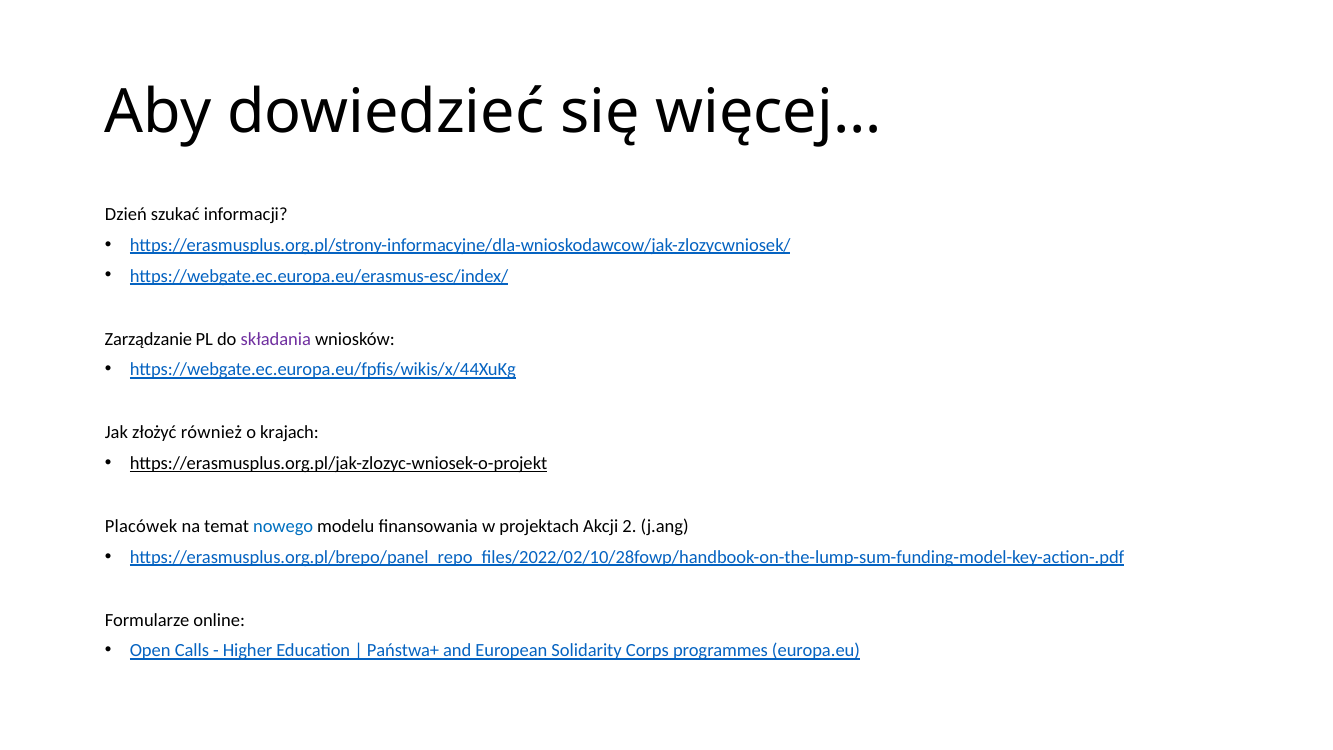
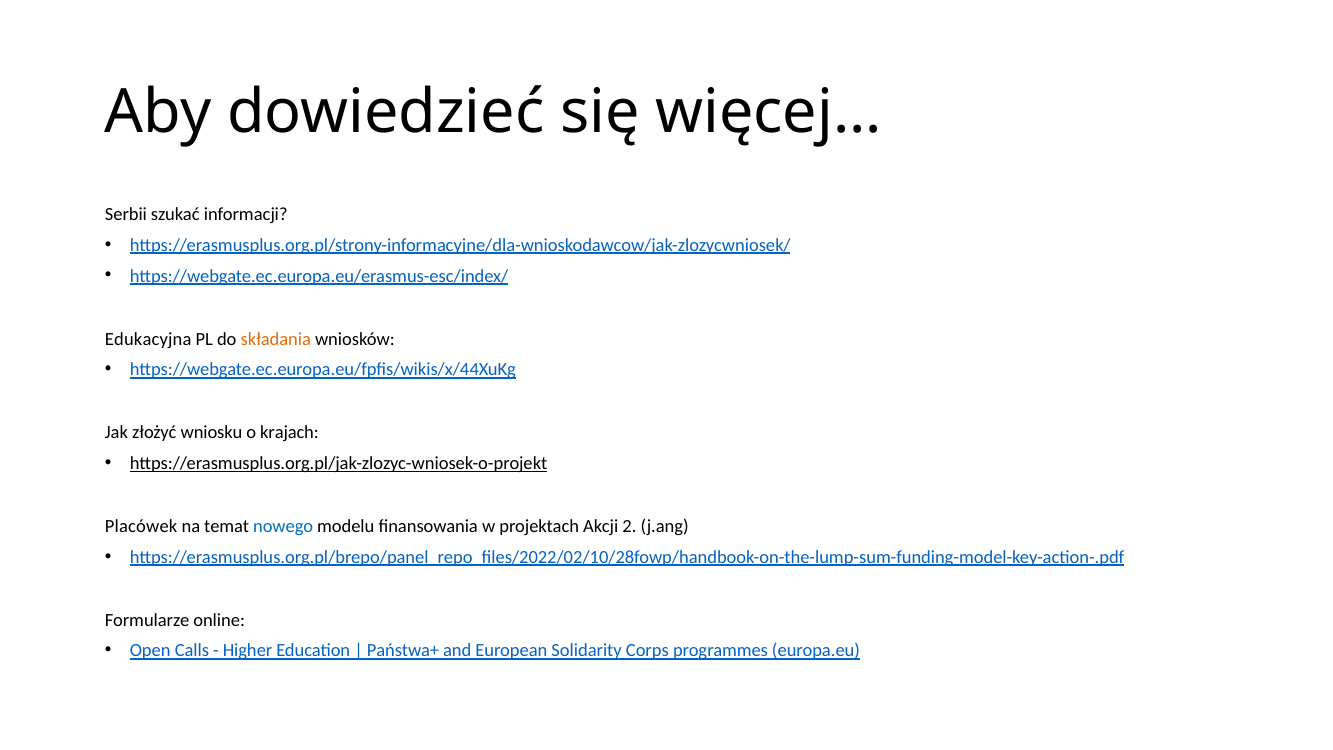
Dzień: Dzień -> Serbii
Zarządzanie: Zarządzanie -> Edukacyjna
składania colour: purple -> orange
również: również -> wniosku
